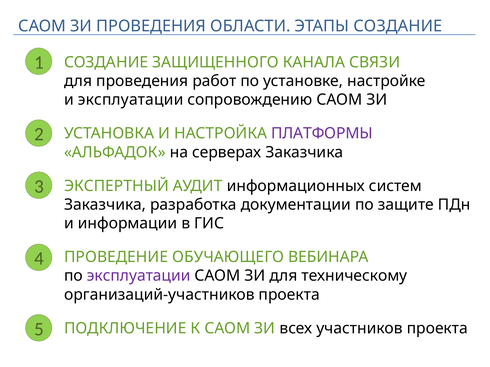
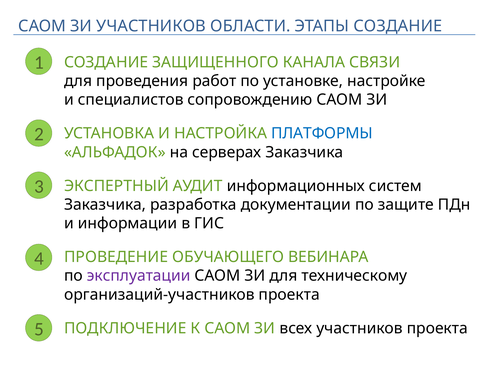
ЗИ ПРОВЕДЕНИЯ: ПРОВЕДЕНИЯ -> УЧАСТНИКОВ
и эксплуатации: эксплуатации -> специалистов
ПЛАТФОРМЫ colour: purple -> blue
